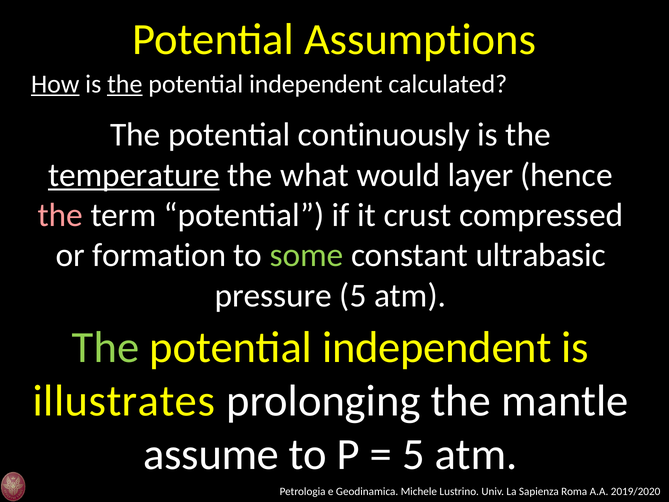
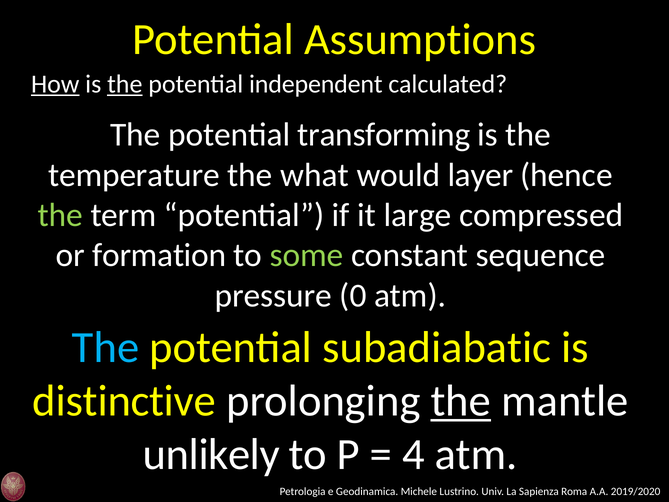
continuously: continuously -> transforming
temperature underline: present -> none
the at (60, 215) colour: pink -> light green
crust: crust -> large
ultrabasic: ultrabasic -> sequence
pressure 5: 5 -> 0
The at (106, 347) colour: light green -> light blue
independent at (437, 347): independent -> subadiabatic
illustrates: illustrates -> distinctive
the at (461, 401) underline: none -> present
assume: assume -> unlikely
5 at (413, 455): 5 -> 4
